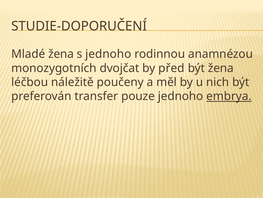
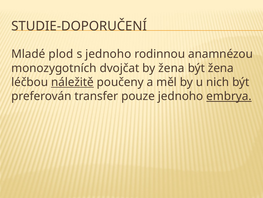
Mladé žena: žena -> plod
by před: před -> žena
náležitě underline: none -> present
